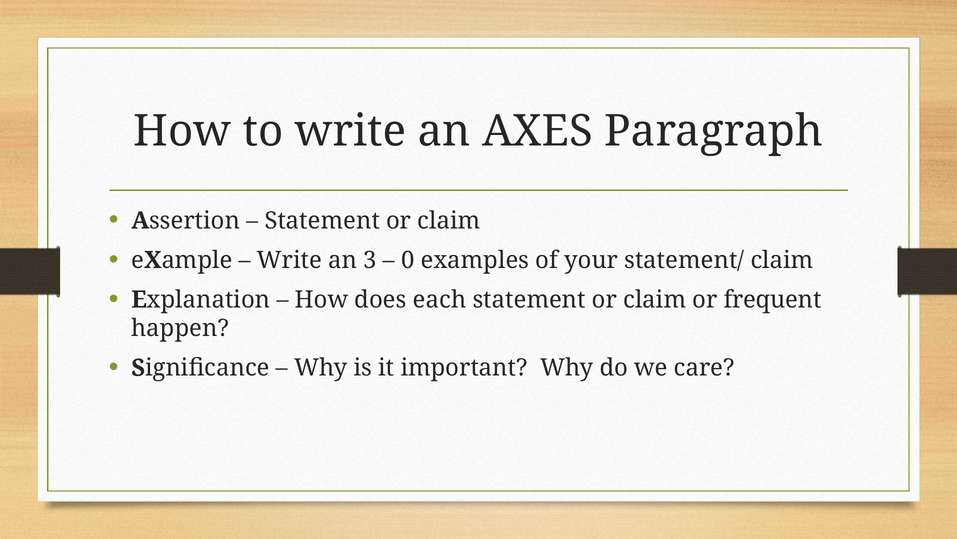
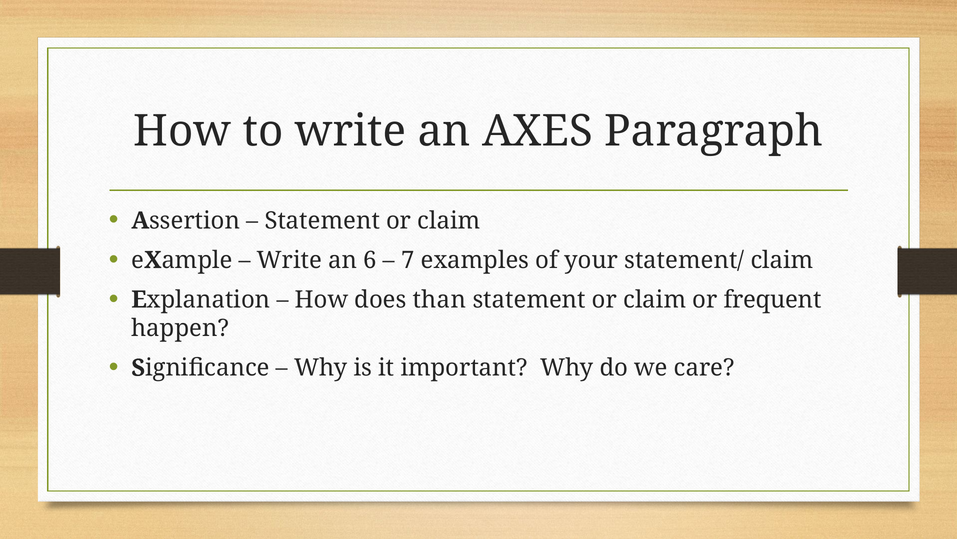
3: 3 -> 6
0: 0 -> 7
each: each -> than
